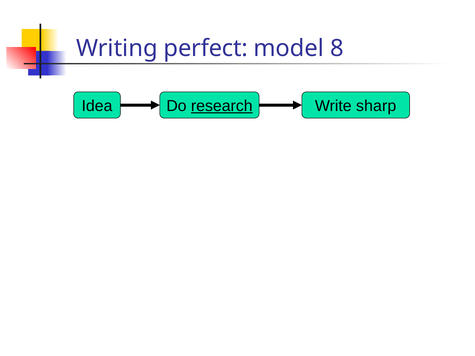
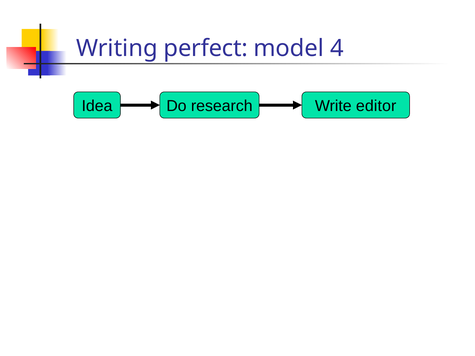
8: 8 -> 4
research underline: present -> none
sharp: sharp -> editor
